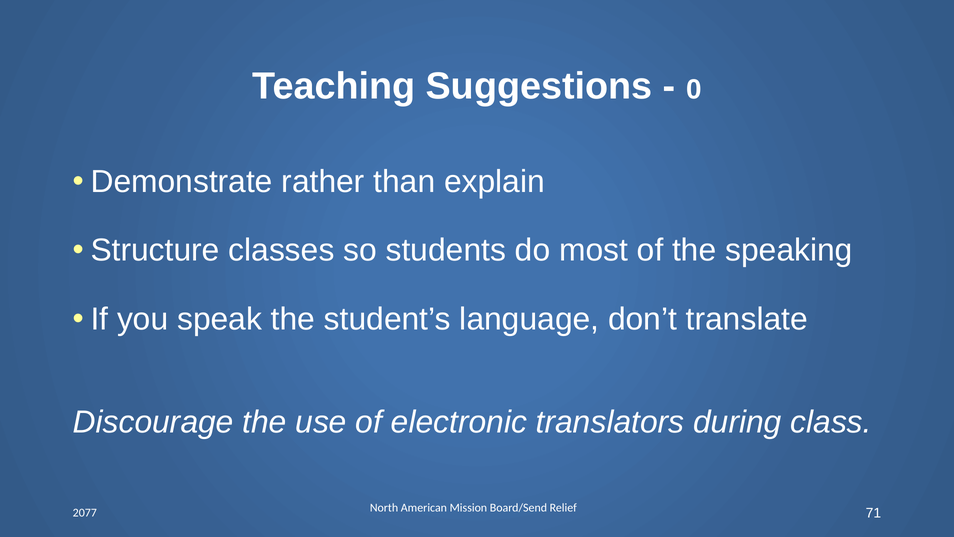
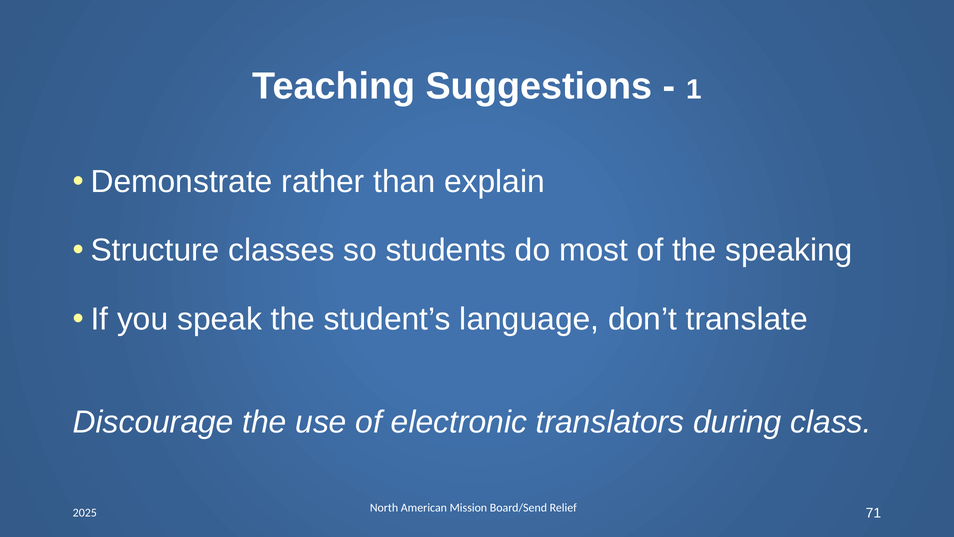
0: 0 -> 1
2077: 2077 -> 2025
